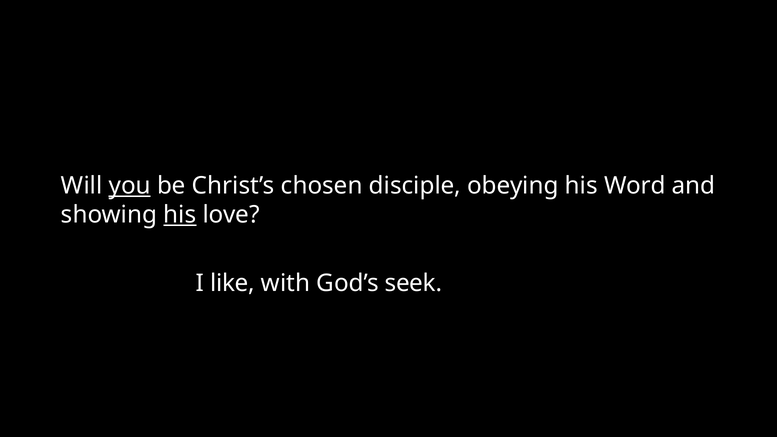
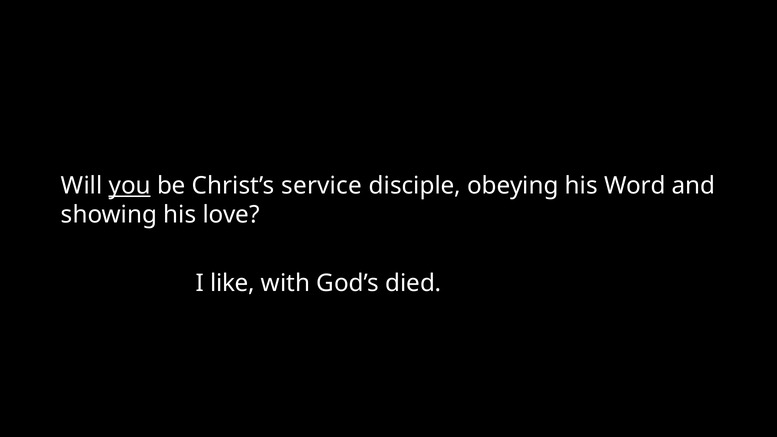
chosen: chosen -> service
his at (180, 215) underline: present -> none
seek: seek -> died
